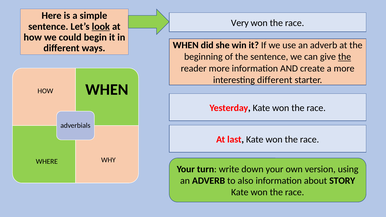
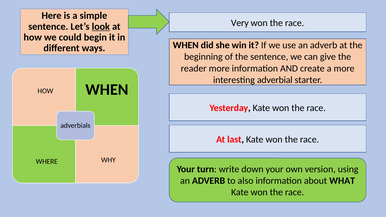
the at (345, 57) underline: present -> none
interesting different: different -> adverbial
STORY: STORY -> WHAT
